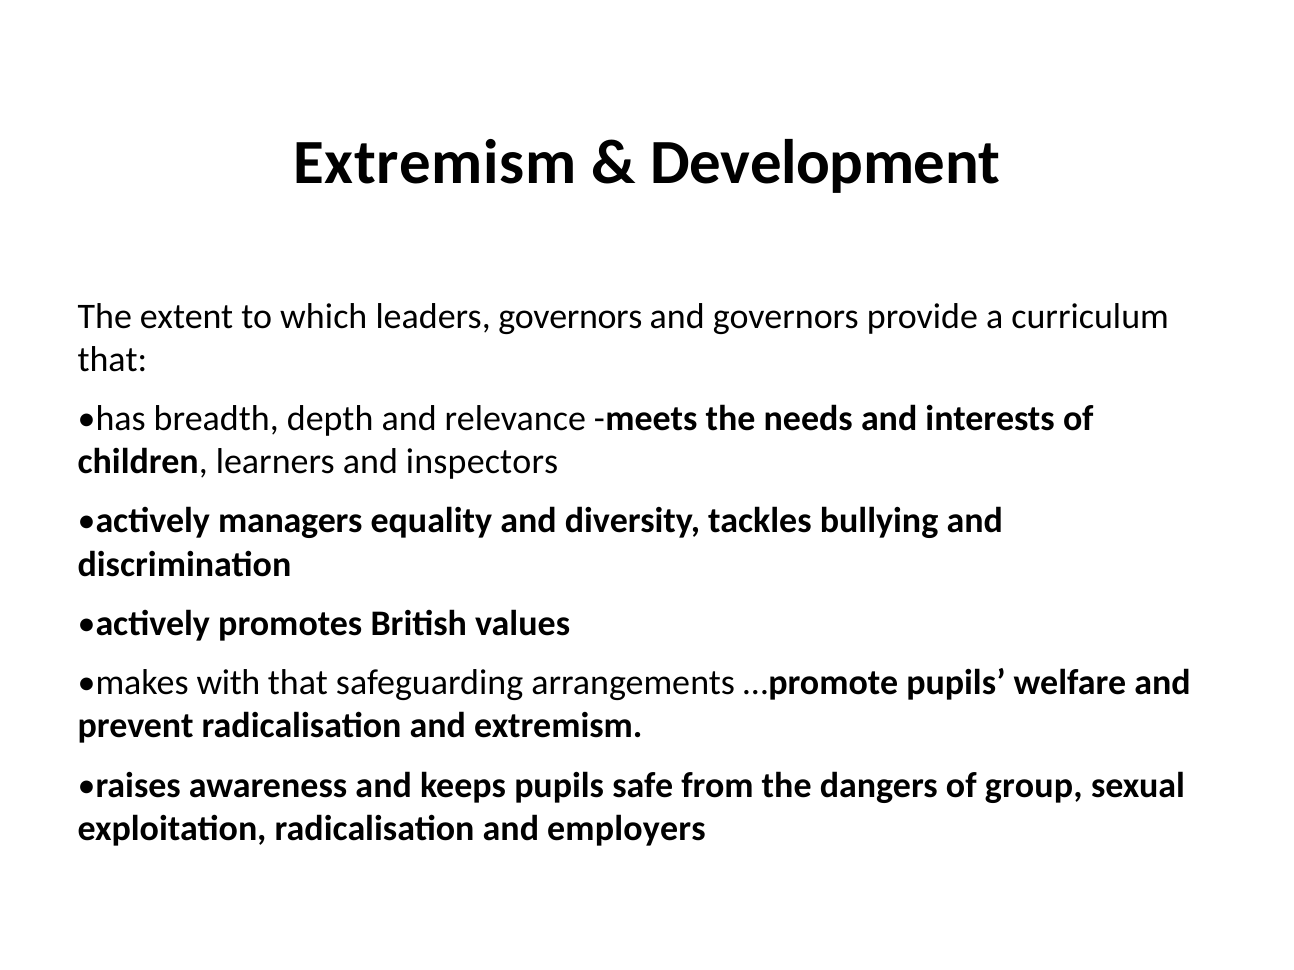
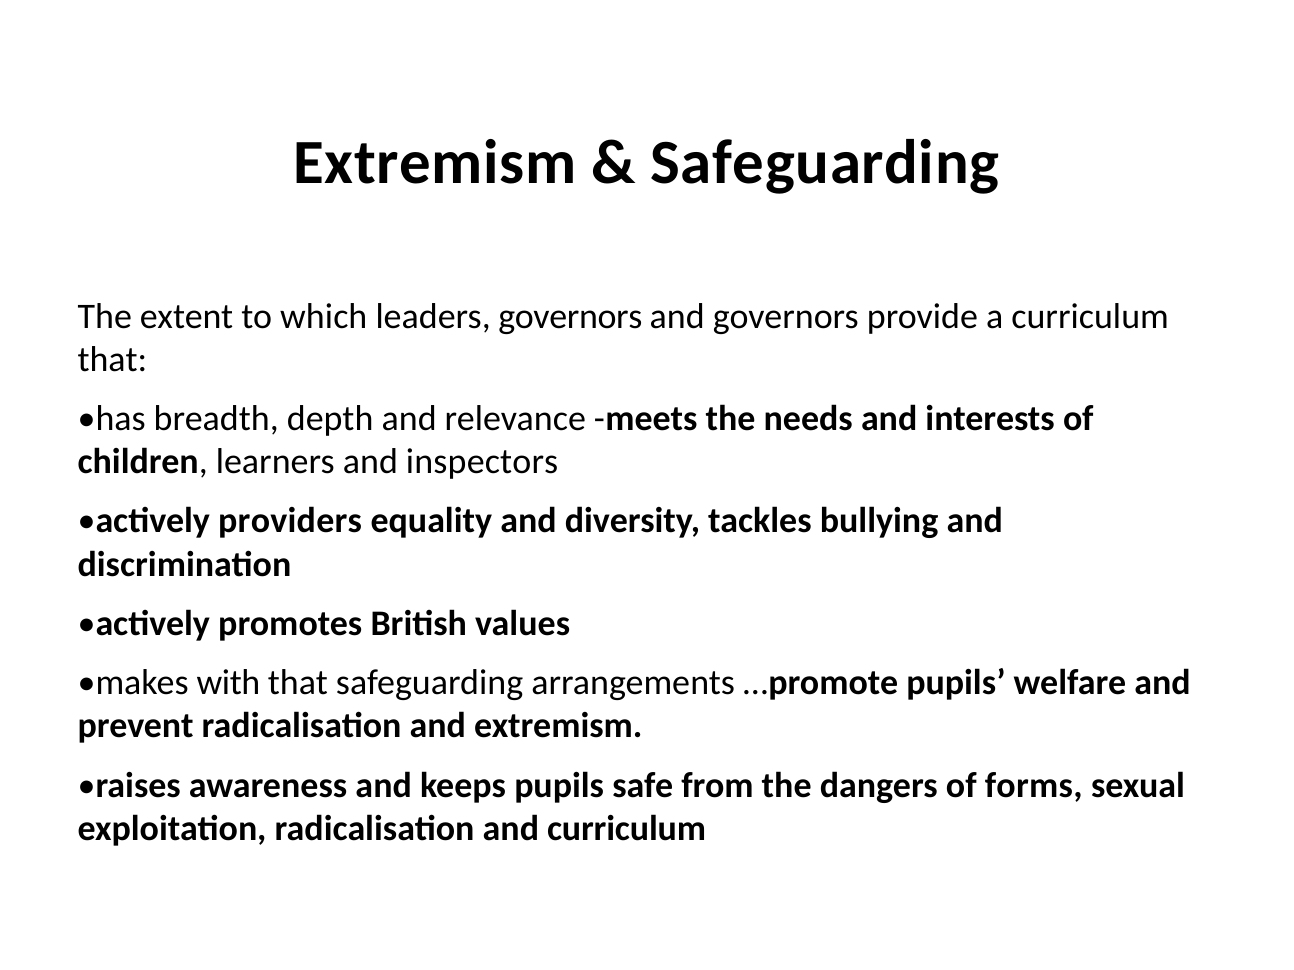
Development at (825, 163): Development -> Safeguarding
managers: managers -> providers
group: group -> forms
and employers: employers -> curriculum
